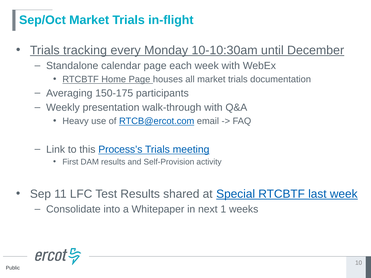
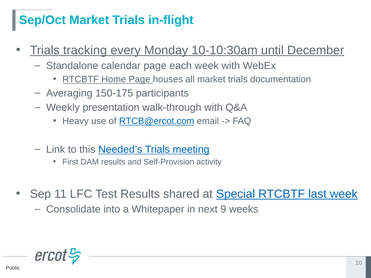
Process’s: Process’s -> Needed’s
1: 1 -> 9
